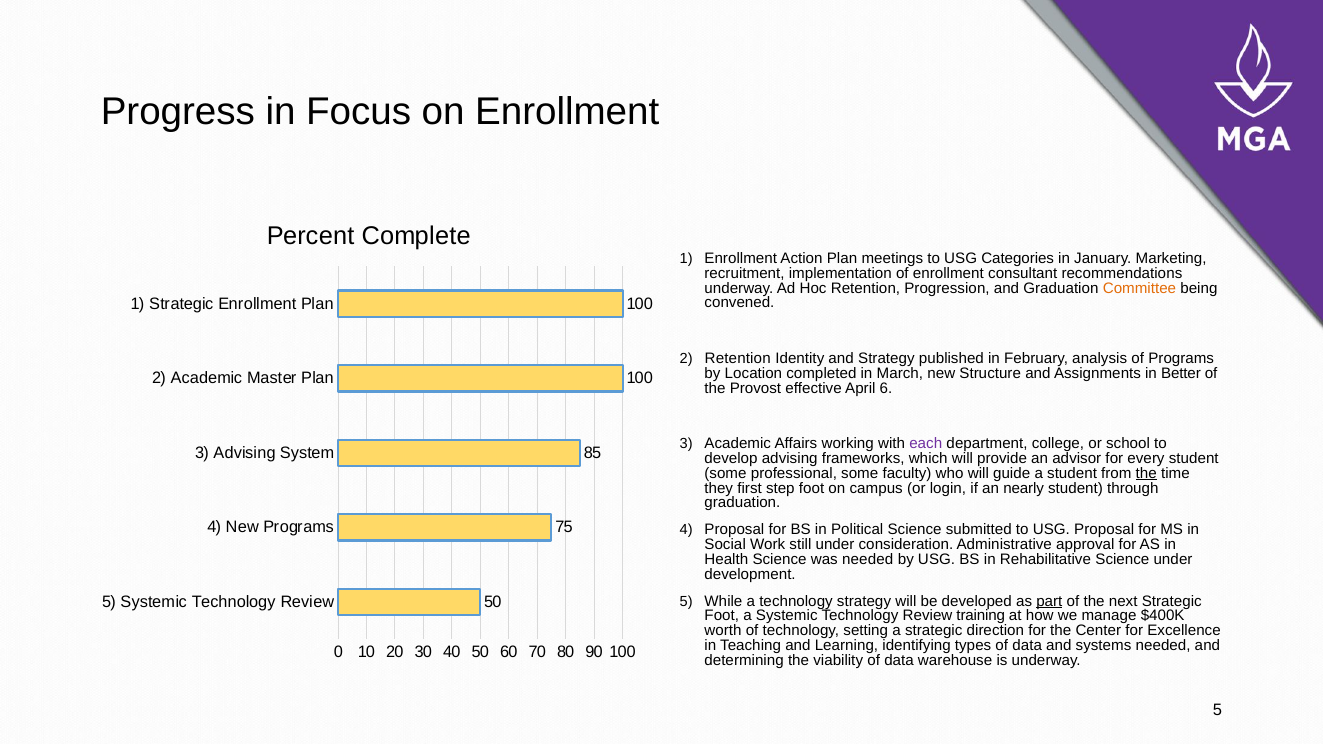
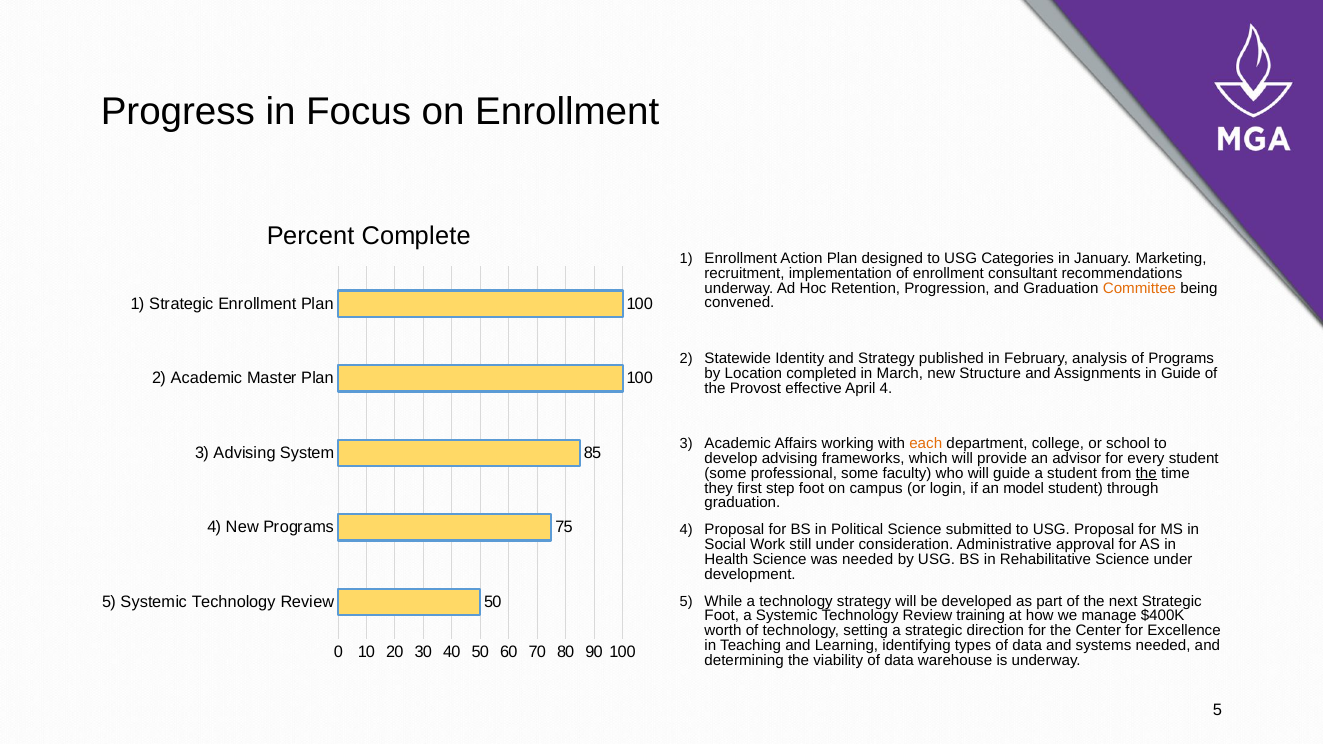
meetings: meetings -> designed
2 Retention: Retention -> Statewide
in Better: Better -> Guide
April 6: 6 -> 4
each colour: purple -> orange
nearly: nearly -> model
part underline: present -> none
